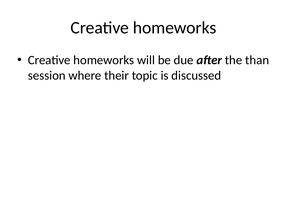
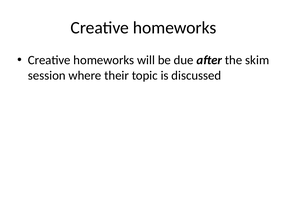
than: than -> skim
